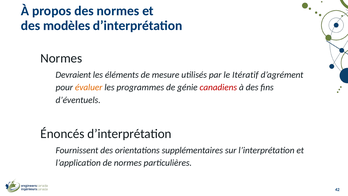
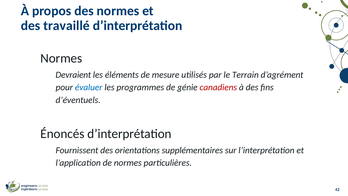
modèles: modèles -> travaillé
Itératif: Itératif -> Terrain
évaluer colour: orange -> blue
